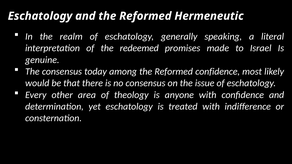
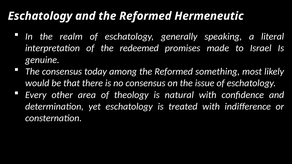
Reformed confidence: confidence -> something
anyone: anyone -> natural
